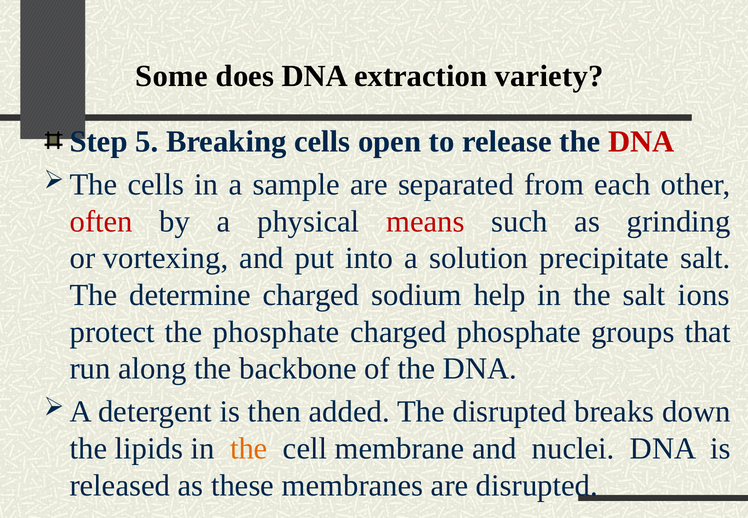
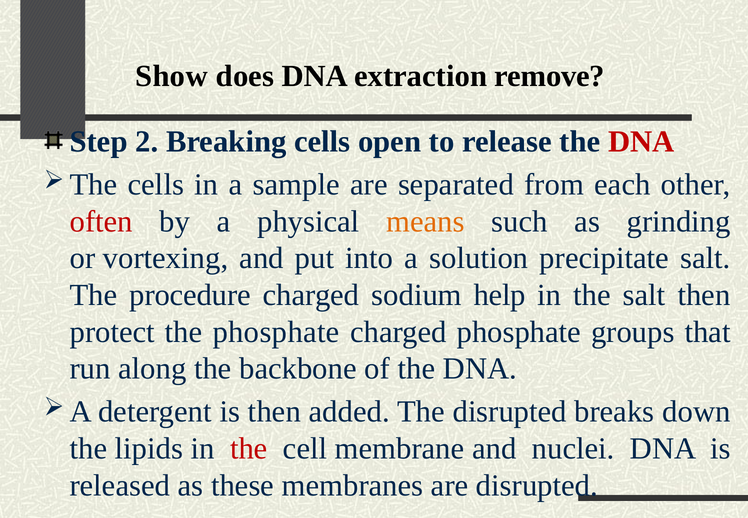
Some: Some -> Show
variety: variety -> remove
5: 5 -> 2
means colour: red -> orange
determine: determine -> procedure
salt ions: ions -> then
the at (249, 449) colour: orange -> red
